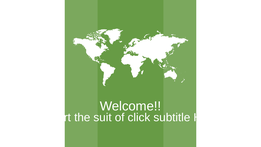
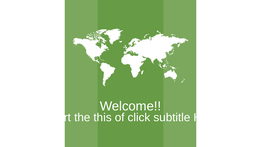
suit: suit -> this
